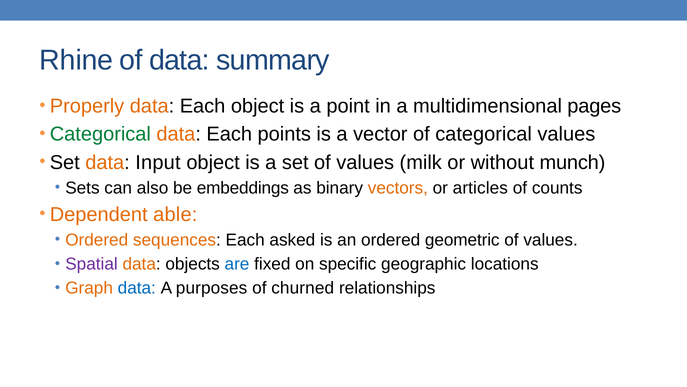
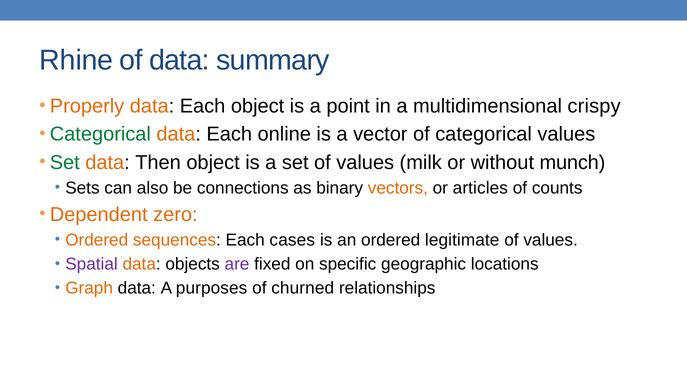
pages: pages -> crispy
points: points -> online
Set at (65, 162) colour: black -> green
Input: Input -> Then
embeddings: embeddings -> connections
able: able -> zero
asked: asked -> cases
geometric: geometric -> legitimate
are colour: blue -> purple
data at (137, 288) colour: blue -> black
